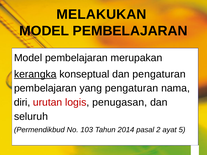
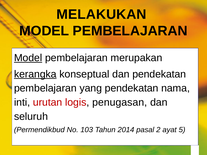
Model at (28, 58) underline: none -> present
dan pengaturan: pengaturan -> pendekatan
yang pengaturan: pengaturan -> pendekatan
diri: diri -> inti
